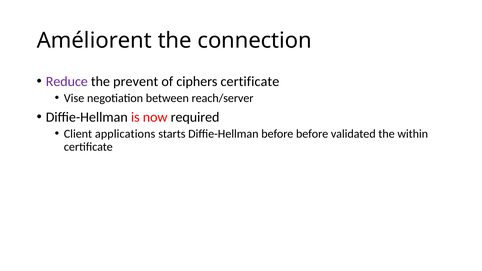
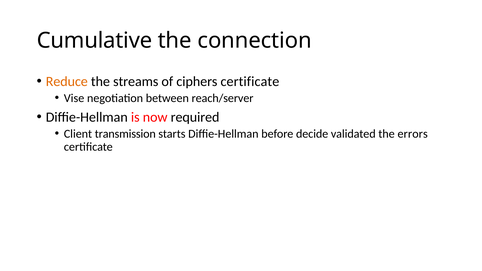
Améliorent: Améliorent -> Cumulative
Reduce colour: purple -> orange
prevent: prevent -> streams
applications: applications -> transmission
before before: before -> decide
within: within -> errors
